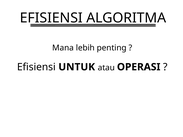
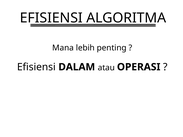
UNTUK: UNTUK -> DALAM
